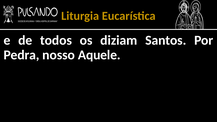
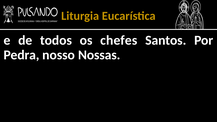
diziam: diziam -> chefes
Aquele: Aquele -> Nossas
